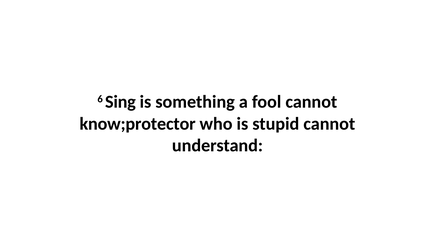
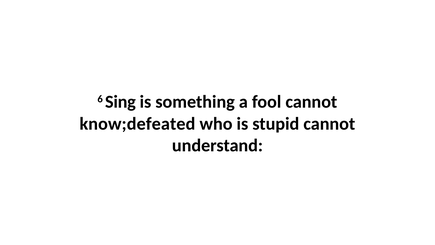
know;protector: know;protector -> know;defeated
